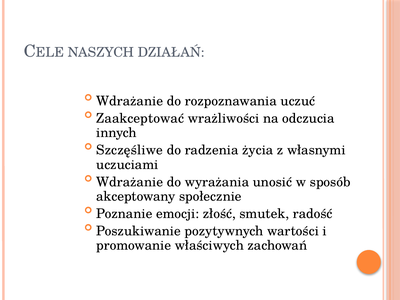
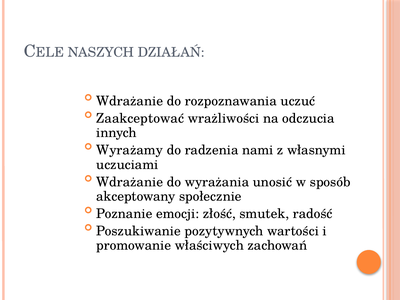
Szczęśliwe: Szczęśliwe -> Wyrażamy
życia: życia -> nami
